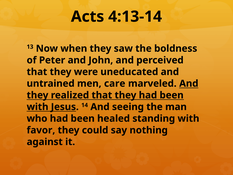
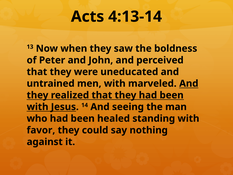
men care: care -> with
